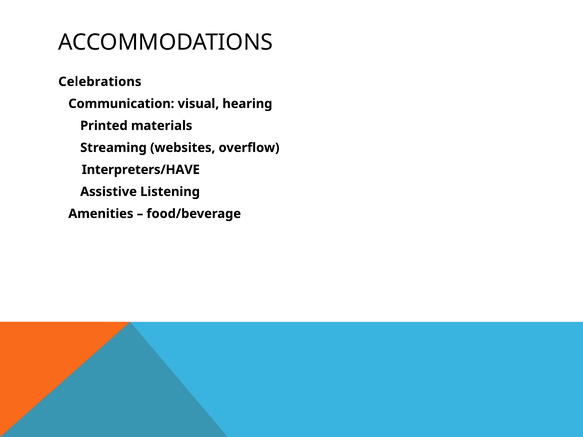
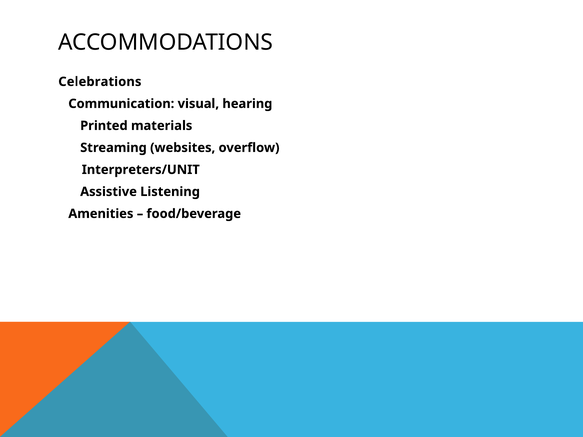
Interpreters/HAVE: Interpreters/HAVE -> Interpreters/UNIT
